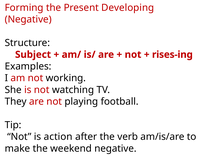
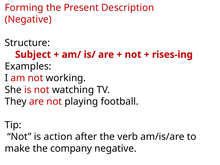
Developing: Developing -> Description
weekend: weekend -> company
